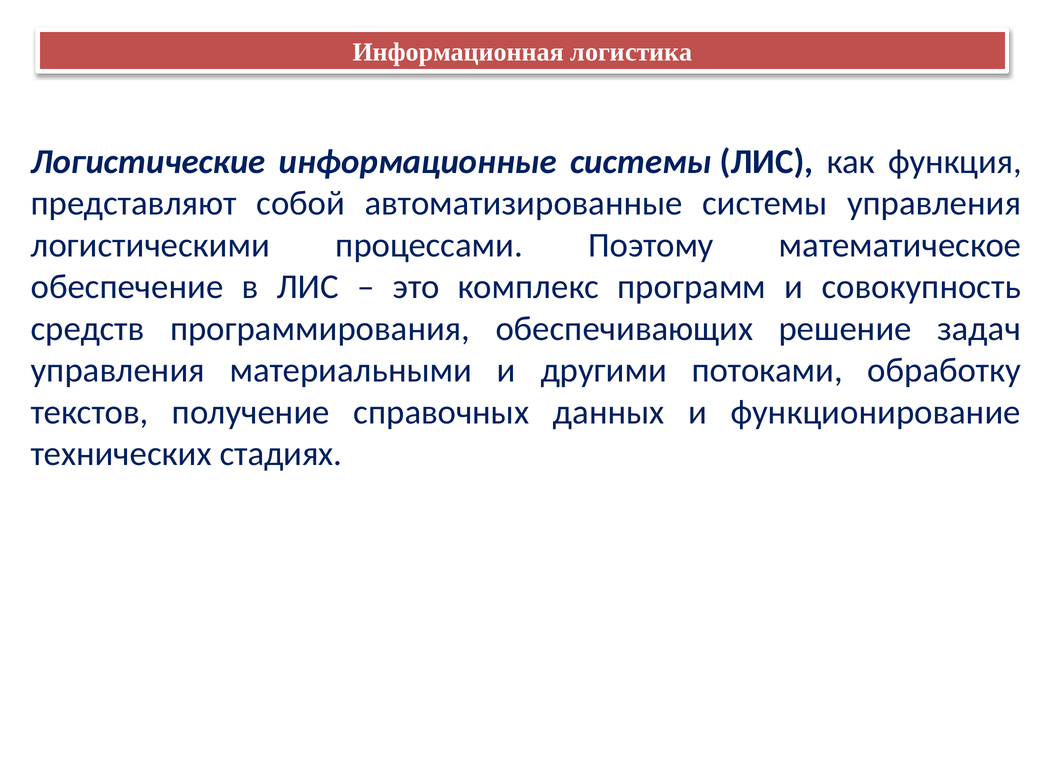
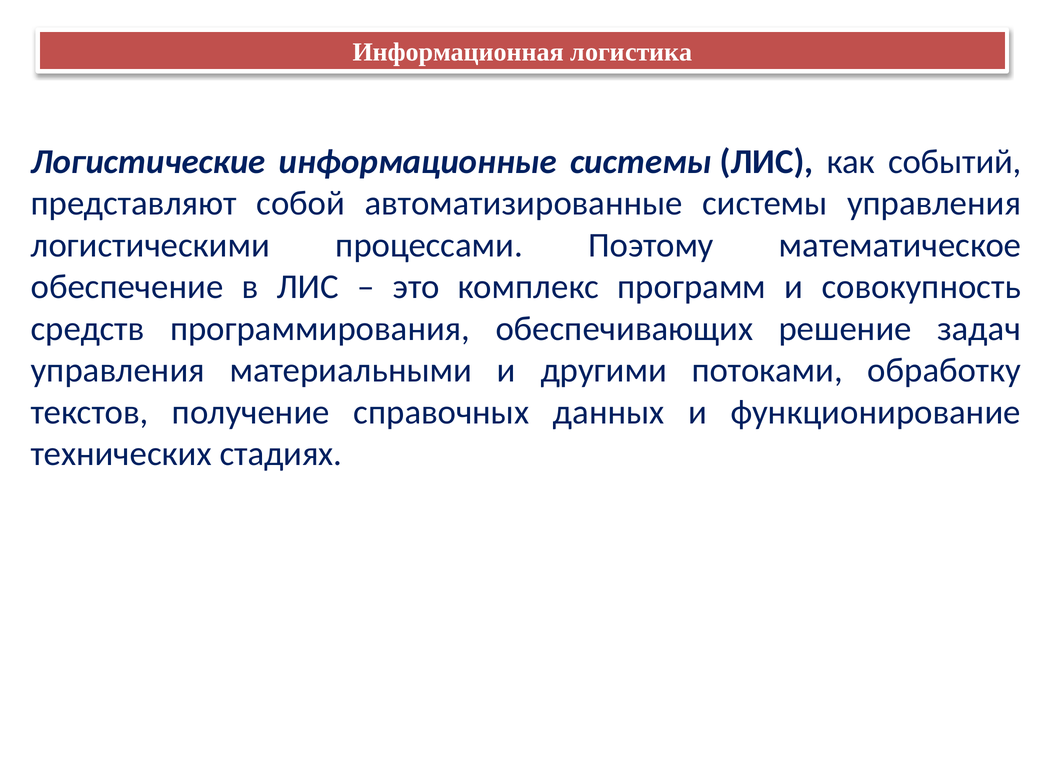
функция: функция -> событий
